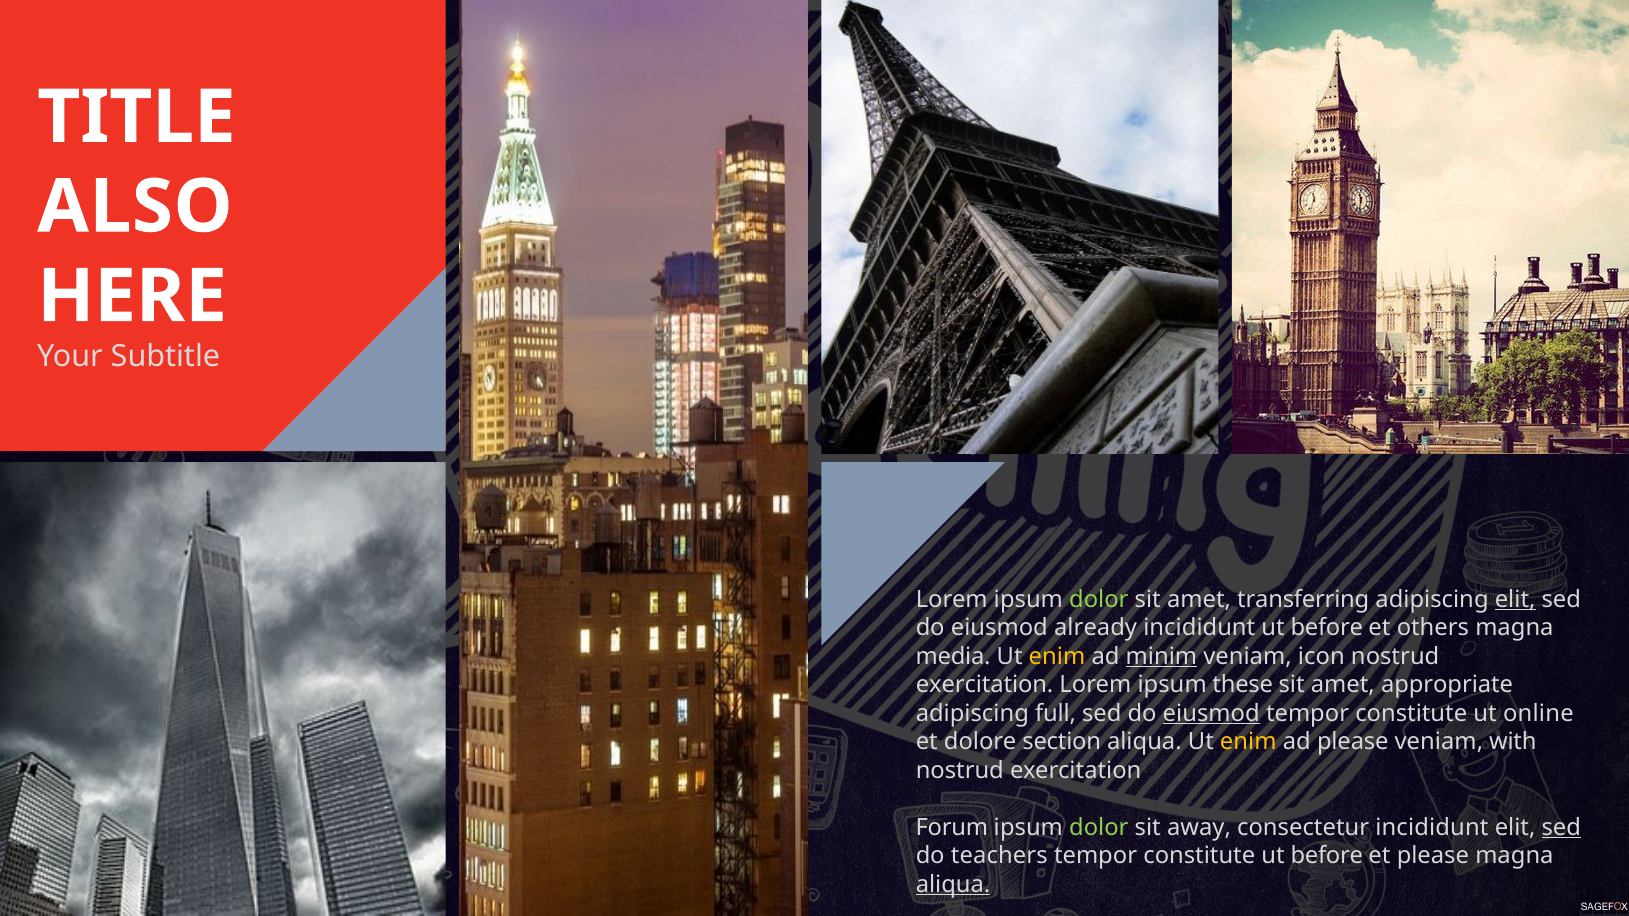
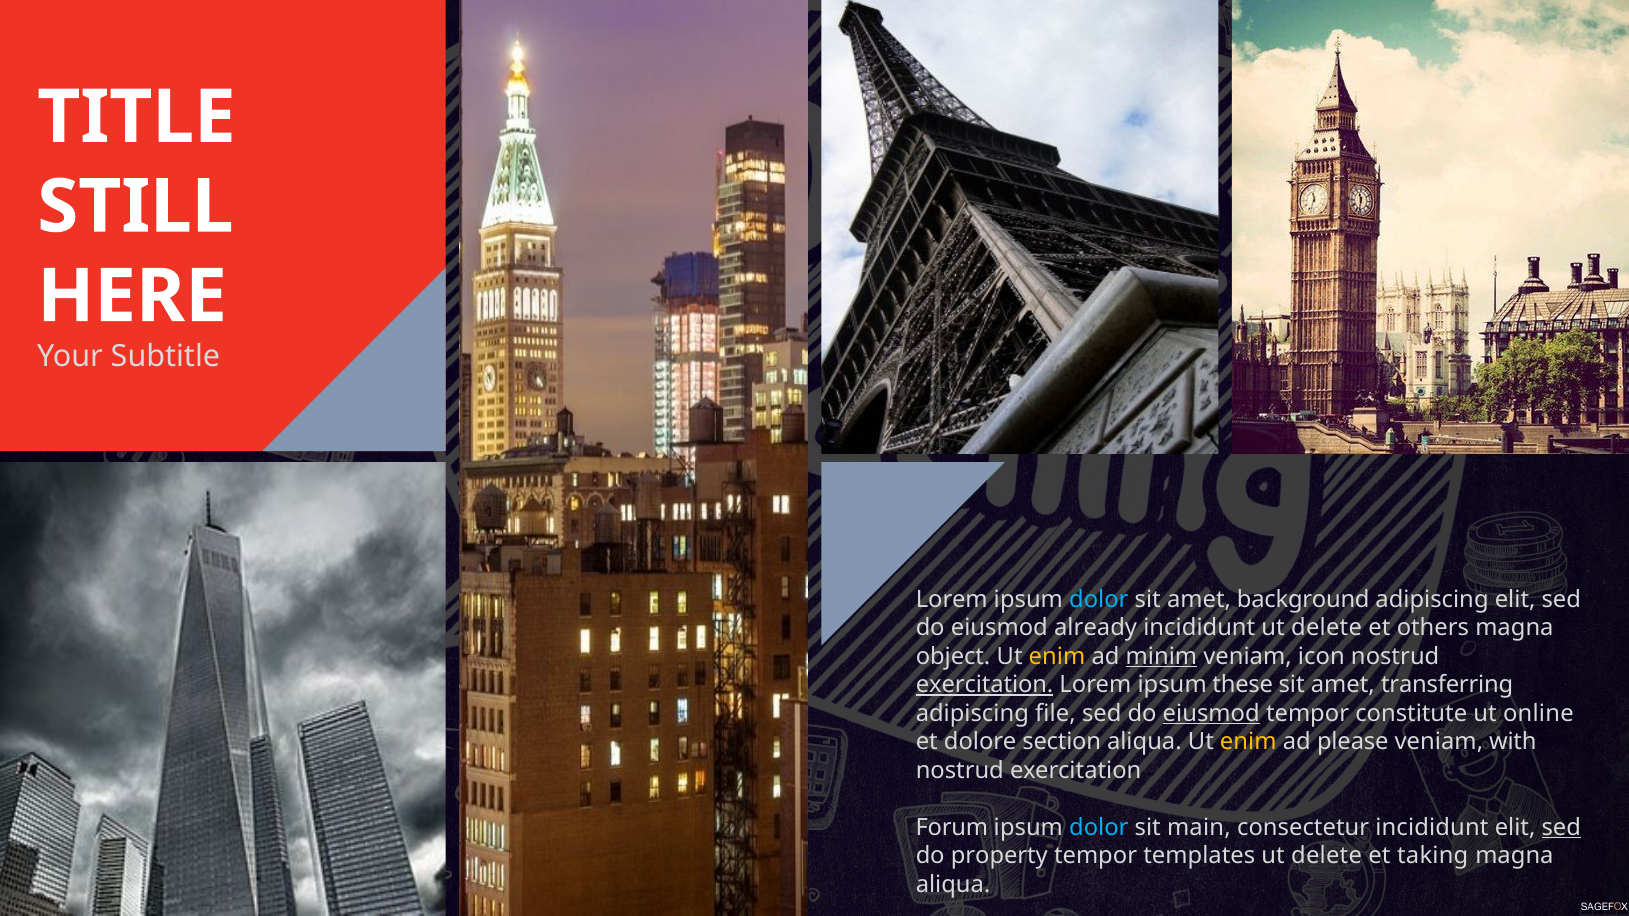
ALSO: ALSO -> STILL
dolor at (1099, 600) colour: light green -> light blue
transferring: transferring -> background
elit at (1515, 600) underline: present -> none
incididunt ut before: before -> delete
media: media -> object
exercitation at (985, 685) underline: none -> present
appropriate: appropriate -> transferring
full: full -> file
dolor at (1099, 828) colour: light green -> light blue
away: away -> main
teachers: teachers -> property
constitute at (1199, 856): constitute -> templates
before at (1327, 856): before -> delete
et please: please -> taking
aliqua at (953, 885) underline: present -> none
